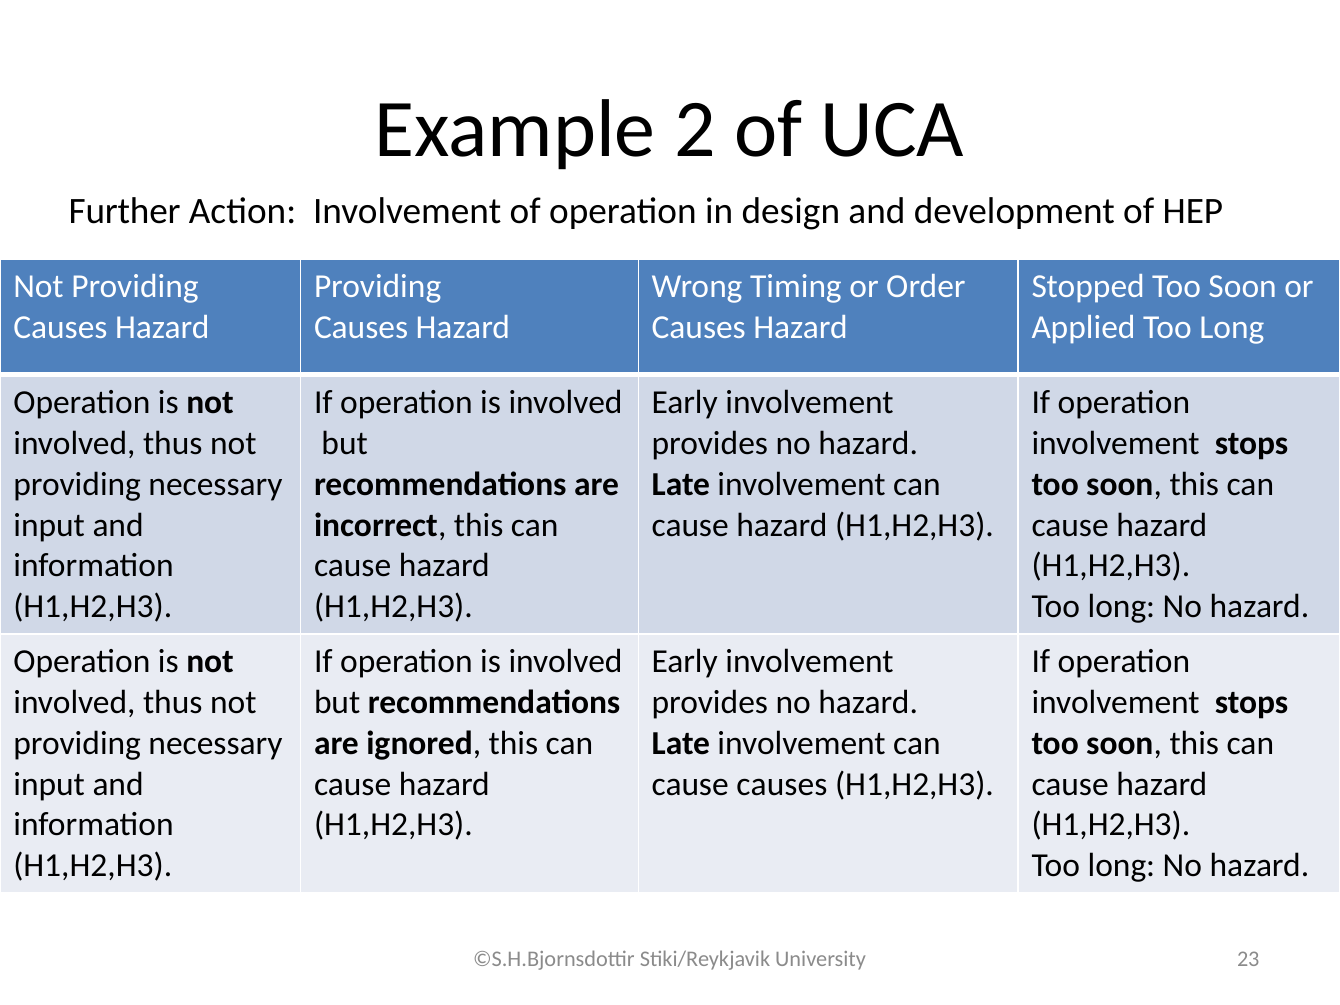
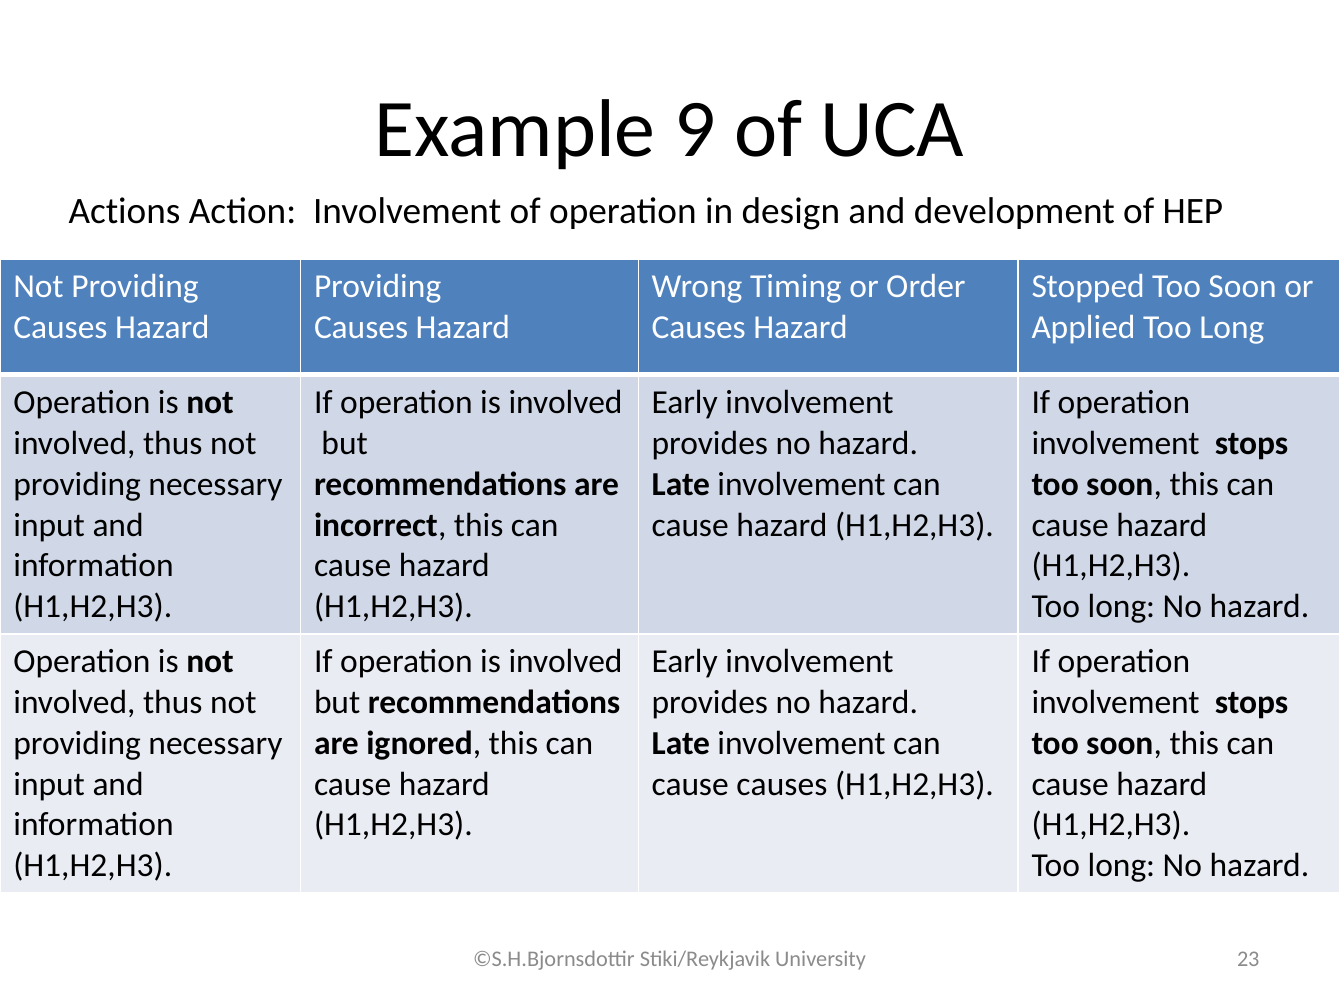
2: 2 -> 9
Further: Further -> Actions
